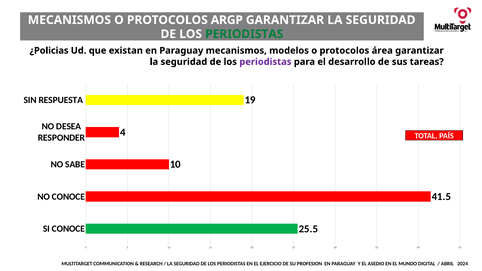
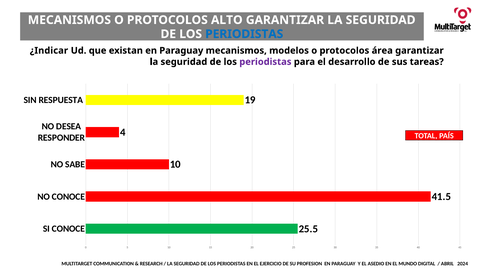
ARGP: ARGP -> ALTO
PERIODISTAS at (244, 34) colour: green -> blue
¿Policias: ¿Policias -> ¿Indicar
